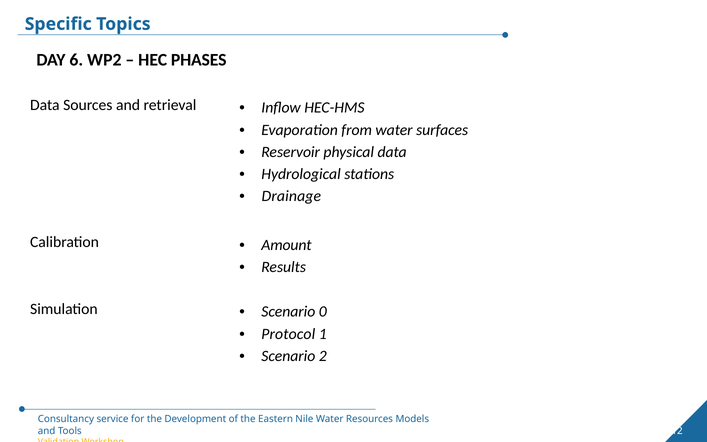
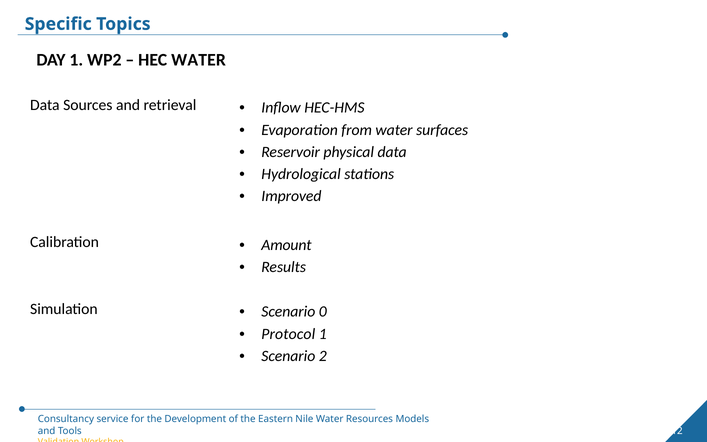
DAY 6: 6 -> 1
HEC PHASES: PHASES -> WATER
Drainage: Drainage -> Improved
